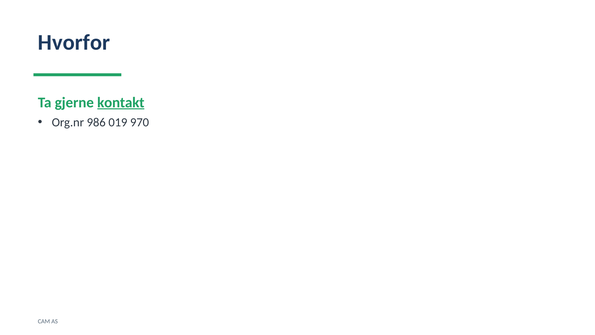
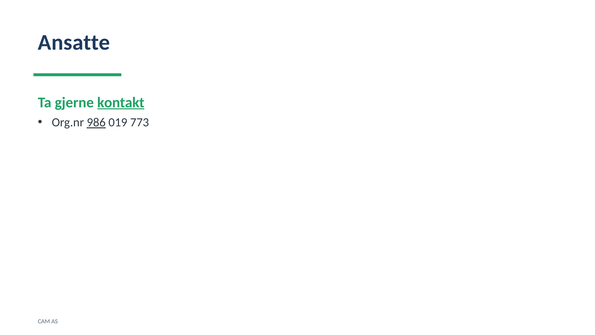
Hvorfor: Hvorfor -> Ansatte
986 underline: none -> present
970: 970 -> 773
